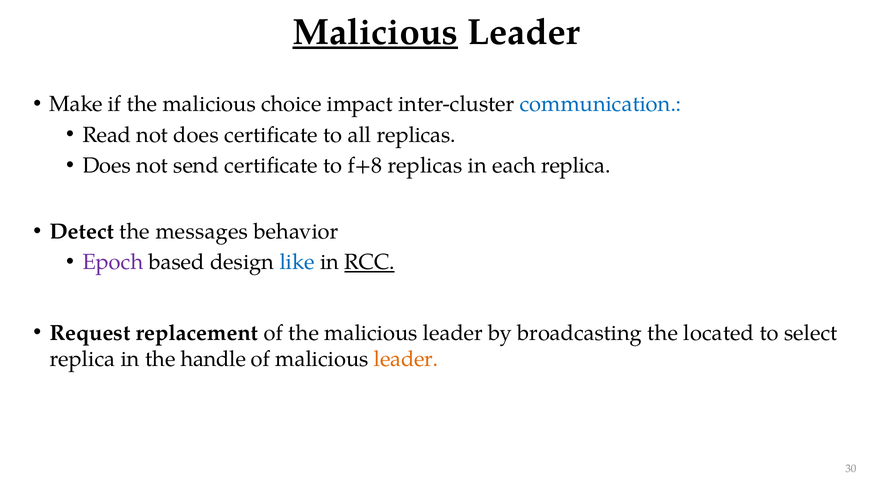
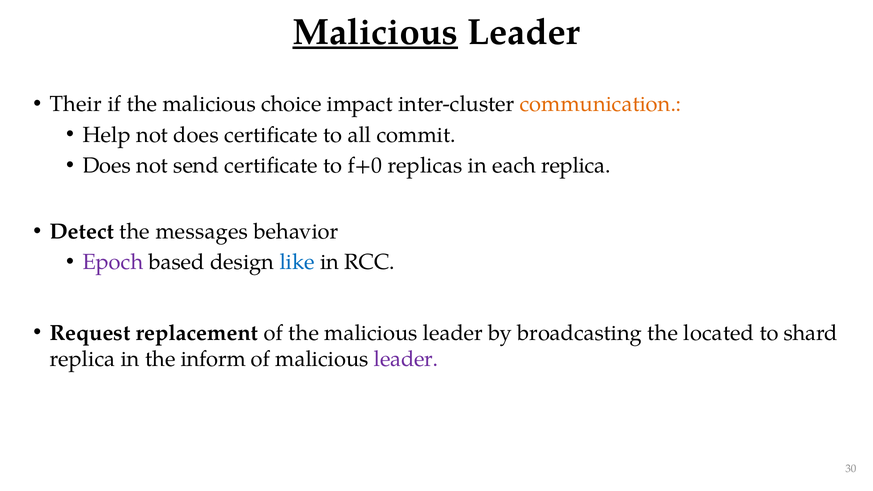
Make: Make -> Their
communication colour: blue -> orange
Read: Read -> Help
all replicas: replicas -> commit
f+8: f+8 -> f+0
RCC underline: present -> none
select: select -> shard
handle: handle -> inform
leader at (406, 359) colour: orange -> purple
